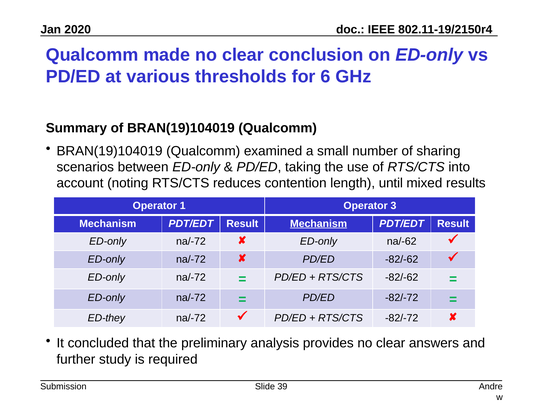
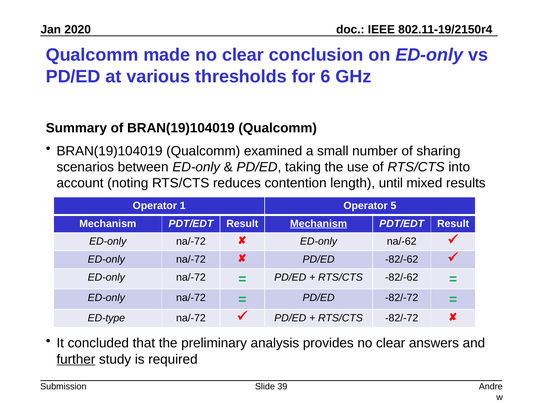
3: 3 -> 5
ED-they: ED-they -> ED-type
further underline: none -> present
